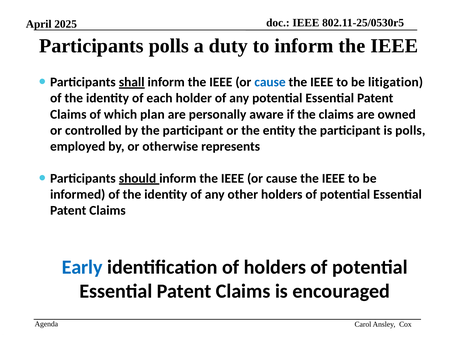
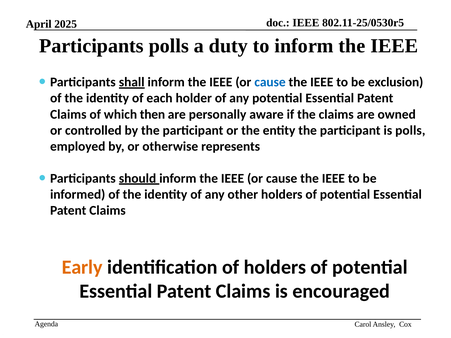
litigation: litigation -> exclusion
plan: plan -> then
Early colour: blue -> orange
